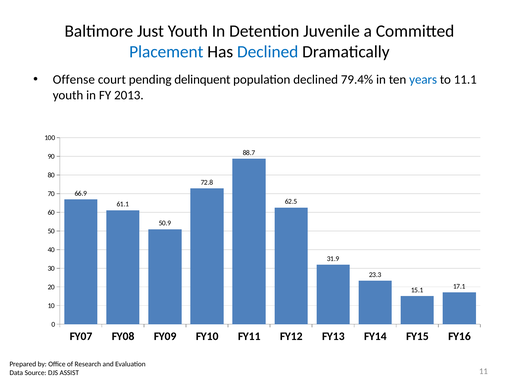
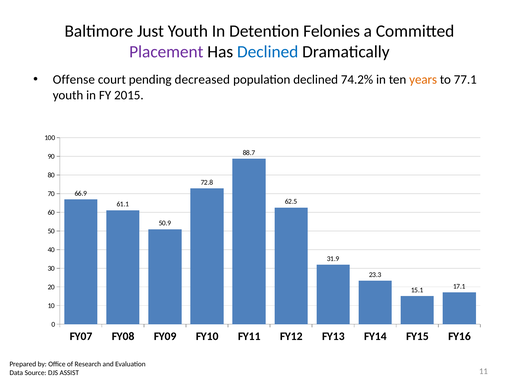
Juvenile: Juvenile -> Felonies
Placement colour: blue -> purple
delinquent: delinquent -> decreased
79.4%: 79.4% -> 74.2%
years colour: blue -> orange
11.1: 11.1 -> 77.1
2013: 2013 -> 2015
